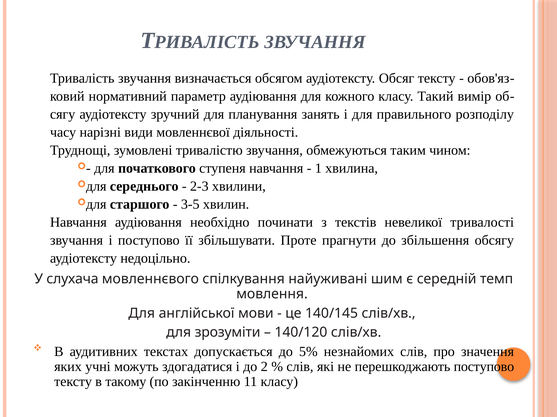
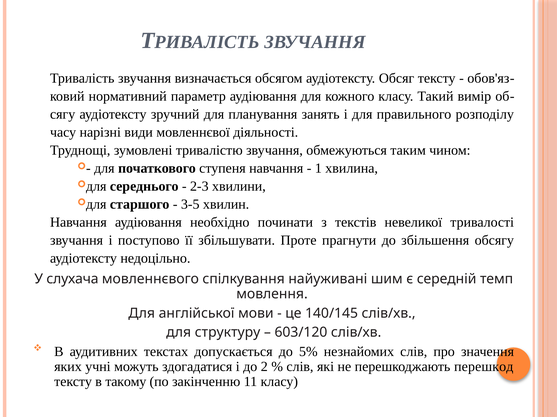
зрозуміти: зрозуміти -> структуру
140/120: 140/120 -> 603/120
перешкоджають поступово: поступово -> перешкод
